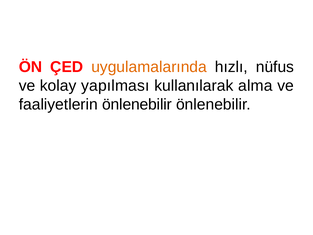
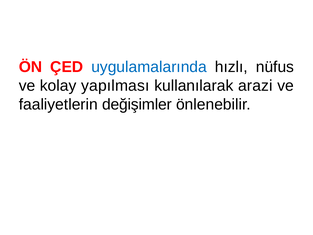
uygulamalarında colour: orange -> blue
alma: alma -> arazi
faaliyetlerin önlenebilir: önlenebilir -> değişimler
